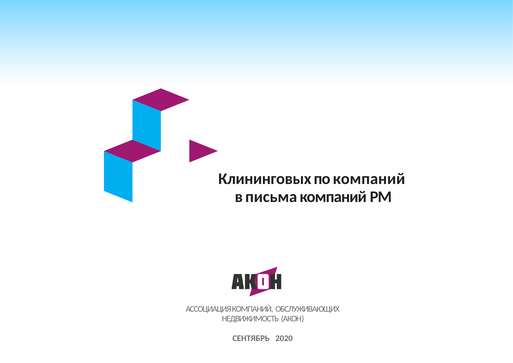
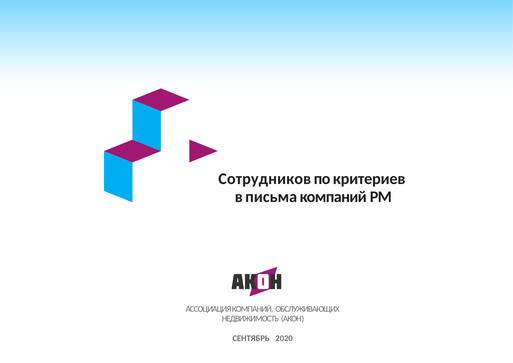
Клининговых: Клининговых -> Сотрудников
по компаний: компаний -> критериев
